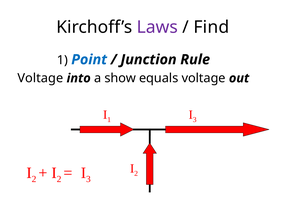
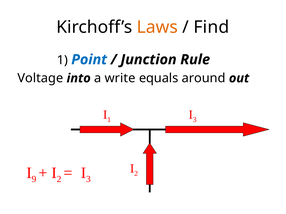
Laws colour: purple -> orange
show: show -> write
equals voltage: voltage -> around
2 at (34, 180): 2 -> 9
